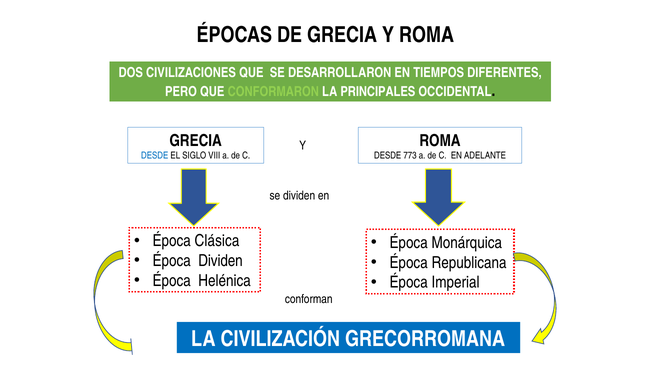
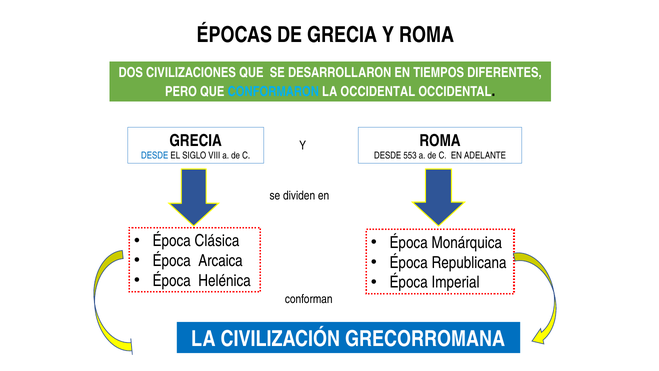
CONFORMARON colour: light green -> light blue
LA PRINCIPALES: PRINCIPALES -> OCCIDENTAL
773: 773 -> 553
Época Dividen: Dividen -> Arcaica
